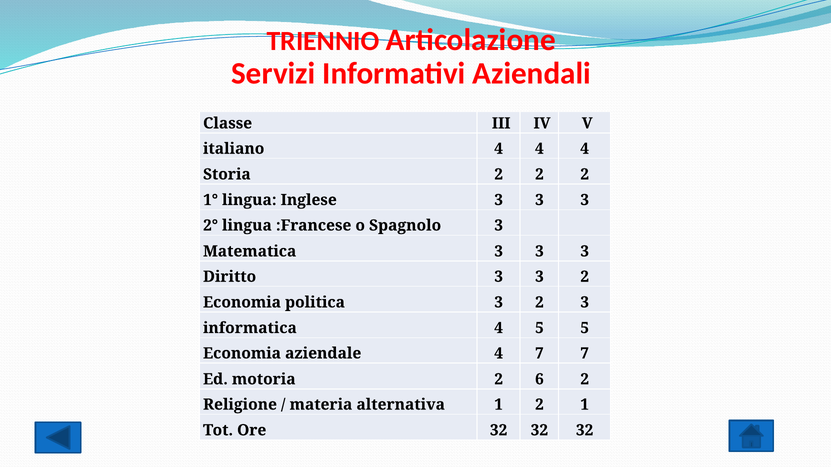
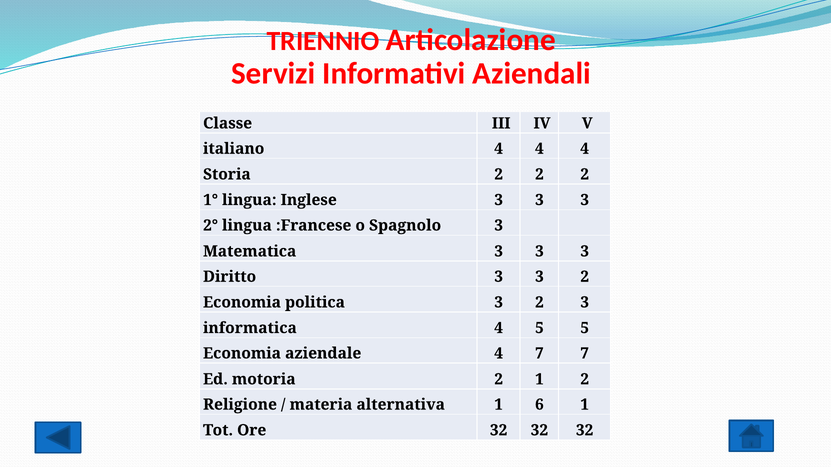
2 6: 6 -> 1
1 2: 2 -> 6
